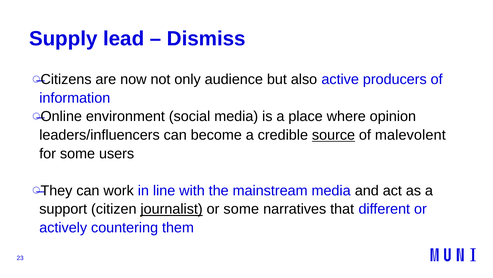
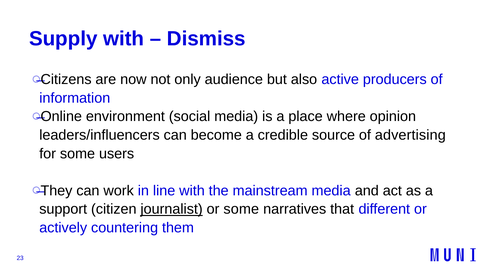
Supply lead: lead -> with
source underline: present -> none
malevolent: malevolent -> advertising
